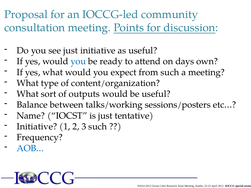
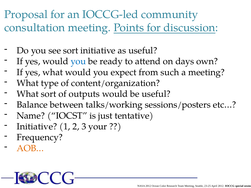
see just: just -> sort
3 such: such -> your
AOB… colour: blue -> orange
